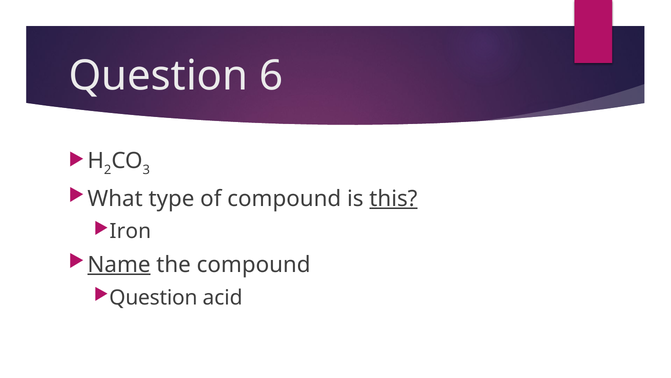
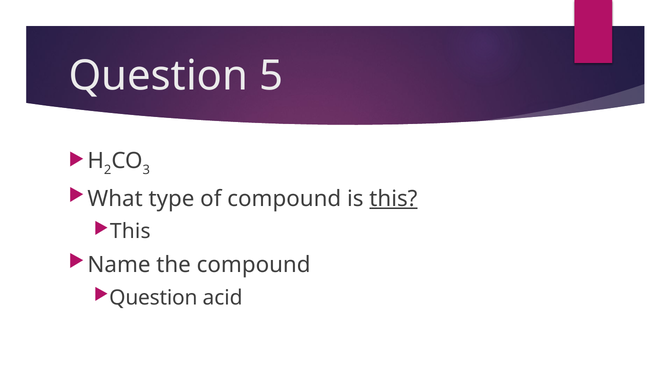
6: 6 -> 5
Iron at (130, 231): Iron -> This
Name underline: present -> none
